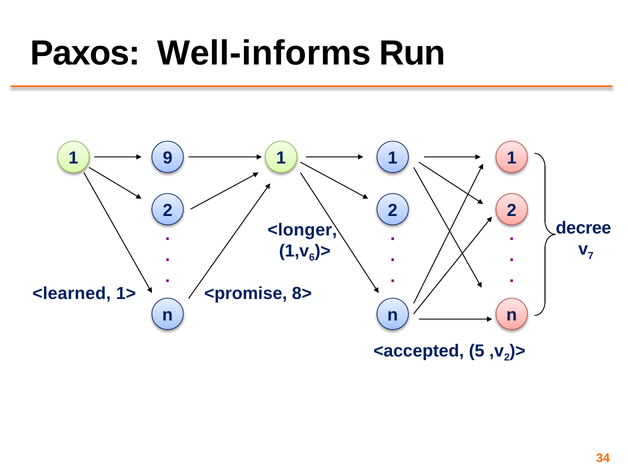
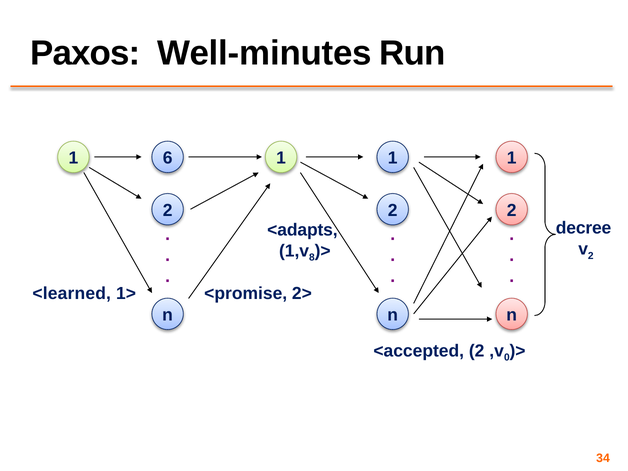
Well-informs: Well-informs -> Well-minutes
9: 9 -> 6
<longer: <longer -> <adapts
7 at (591, 256): 7 -> 2
6: 6 -> 8
8>: 8> -> 2>
<accepted 5: 5 -> 2
2 at (507, 358): 2 -> 0
